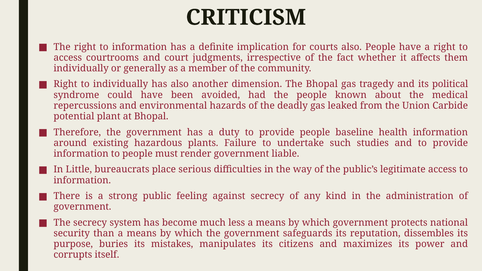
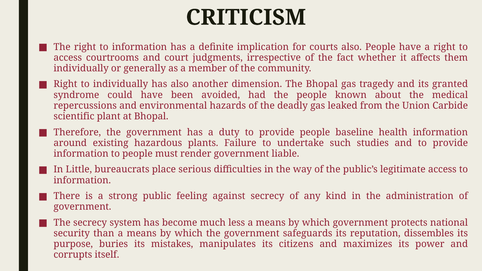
political: political -> granted
potential: potential -> scientific
